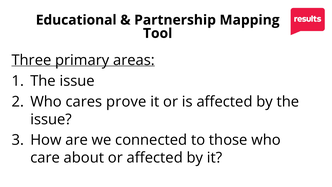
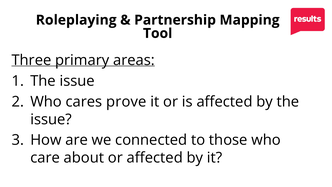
Educational: Educational -> Roleplaying
